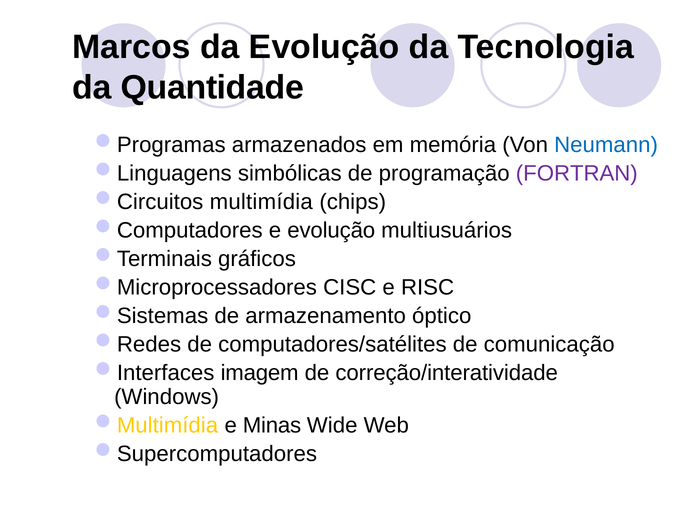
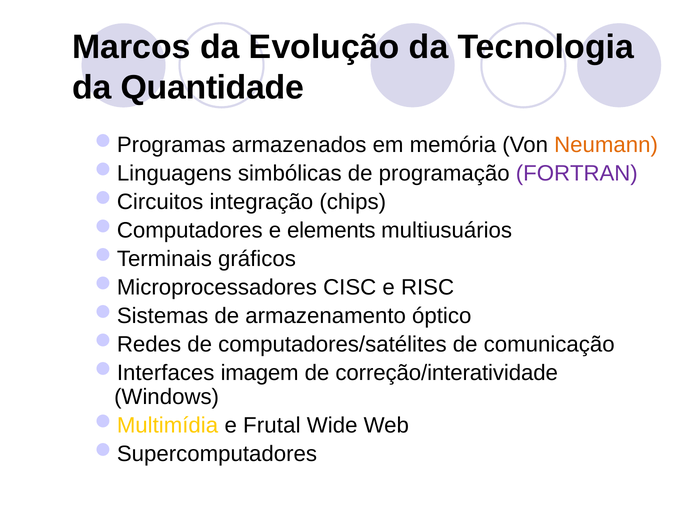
Neumann colour: blue -> orange
multimídia: multimídia -> integração
e evolução: evolução -> elements
Minas: Minas -> Frutal
